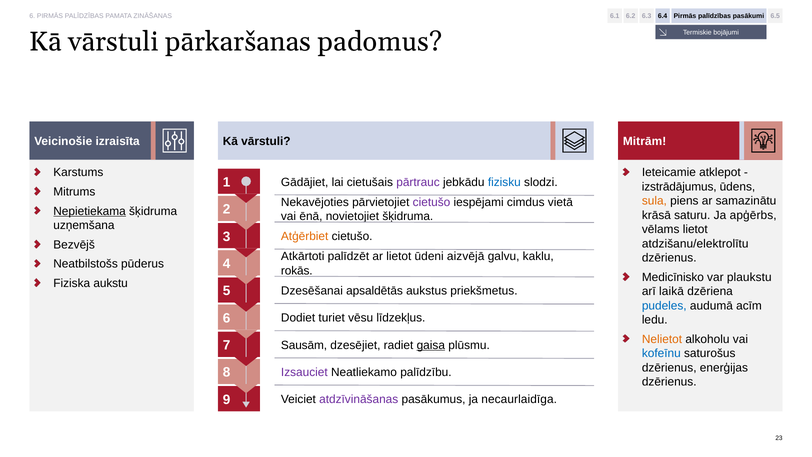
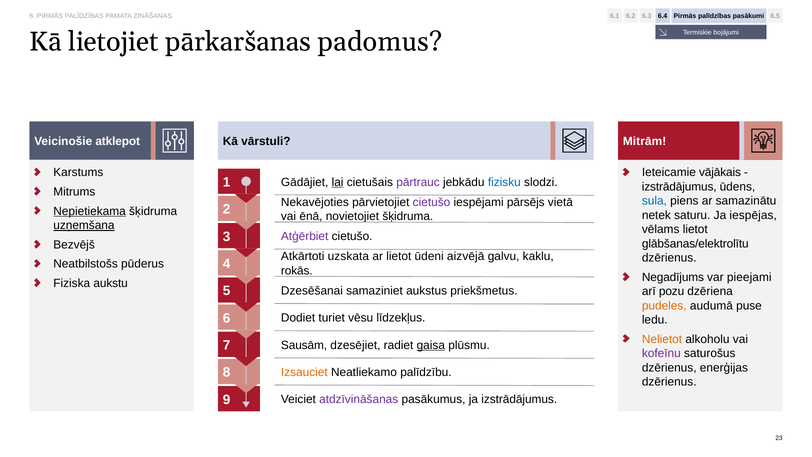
vārstuli at (114, 42): vārstuli -> lietojiet
izraisīta: izraisīta -> atklepot
atklepot: atklepot -> vājākais
lai underline: none -> present
sula colour: orange -> blue
cimdus: cimdus -> pārsējs
krāsā: krāsā -> netek
apģērbs: apģērbs -> iespējas
uzņemšana underline: none -> present
Atģērbiet colour: orange -> purple
atdzišanu/elektrolītu: atdzišanu/elektrolītu -> glābšanas/elektrolītu
palīdzēt: palīdzēt -> uzskata
Medicīnisko: Medicīnisko -> Negadījums
plaukstu: plaukstu -> pieejami
apsaldētās: apsaldētās -> samaziniet
laikā: laikā -> pozu
pudeles colour: blue -> orange
acīm: acīm -> puse
kofeīnu colour: blue -> purple
Izsauciet colour: purple -> orange
ja necaurlaidīga: necaurlaidīga -> izstrādājumus
